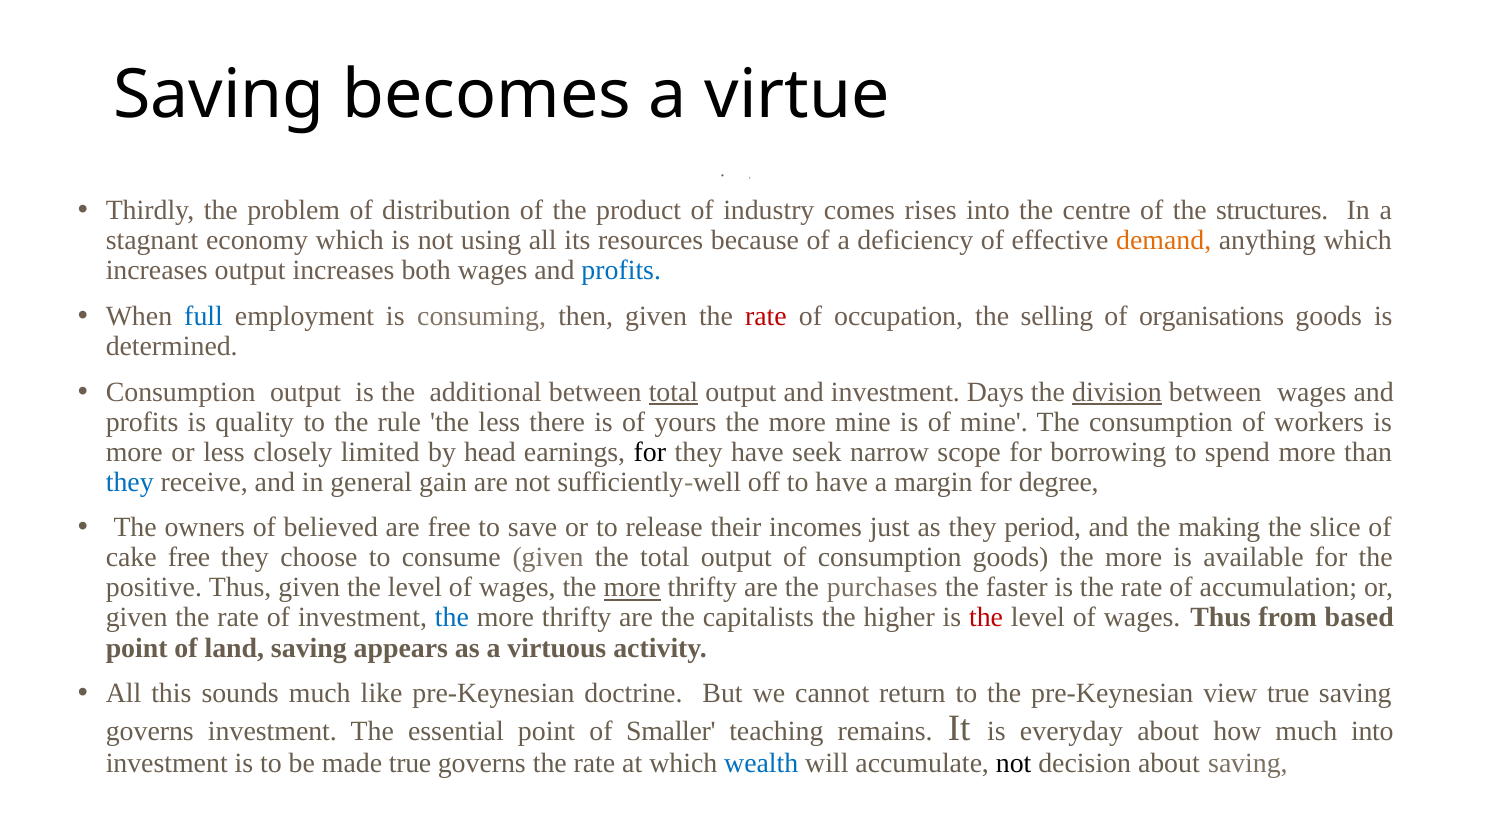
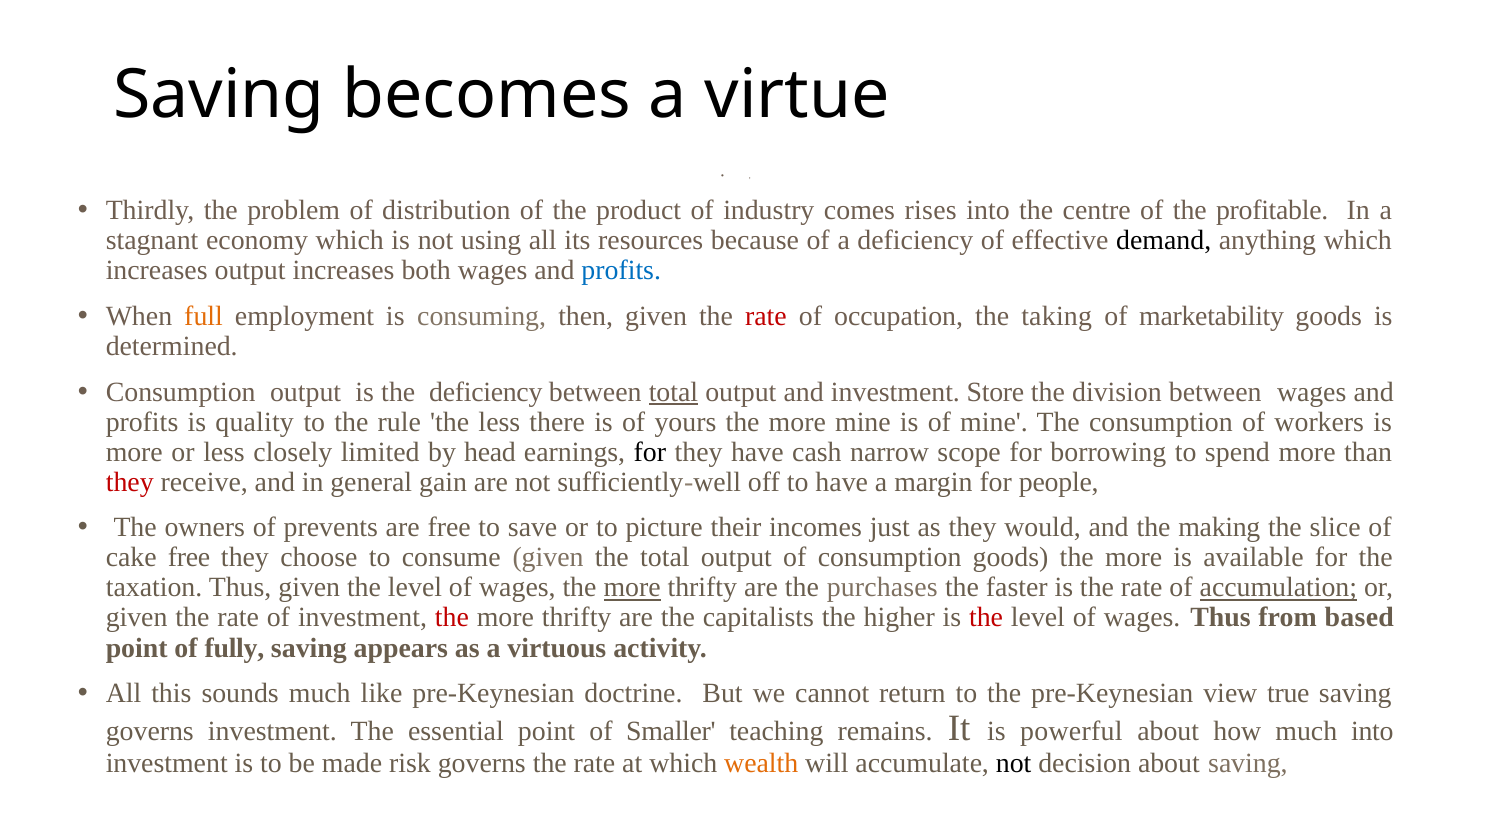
structures: structures -> profitable
demand colour: orange -> black
full colour: blue -> orange
selling: selling -> taking
organisations: organisations -> marketability
the additional: additional -> deficiency
Days: Days -> Store
division underline: present -> none
seek: seek -> cash
they at (130, 482) colour: blue -> red
degree: degree -> people
believed: believed -> prevents
release: release -> picture
period: period -> would
positive: positive -> taxation
accumulation underline: none -> present
the at (452, 618) colour: blue -> red
land: land -> fully
everyday: everyday -> powerful
made true: true -> risk
wealth colour: blue -> orange
